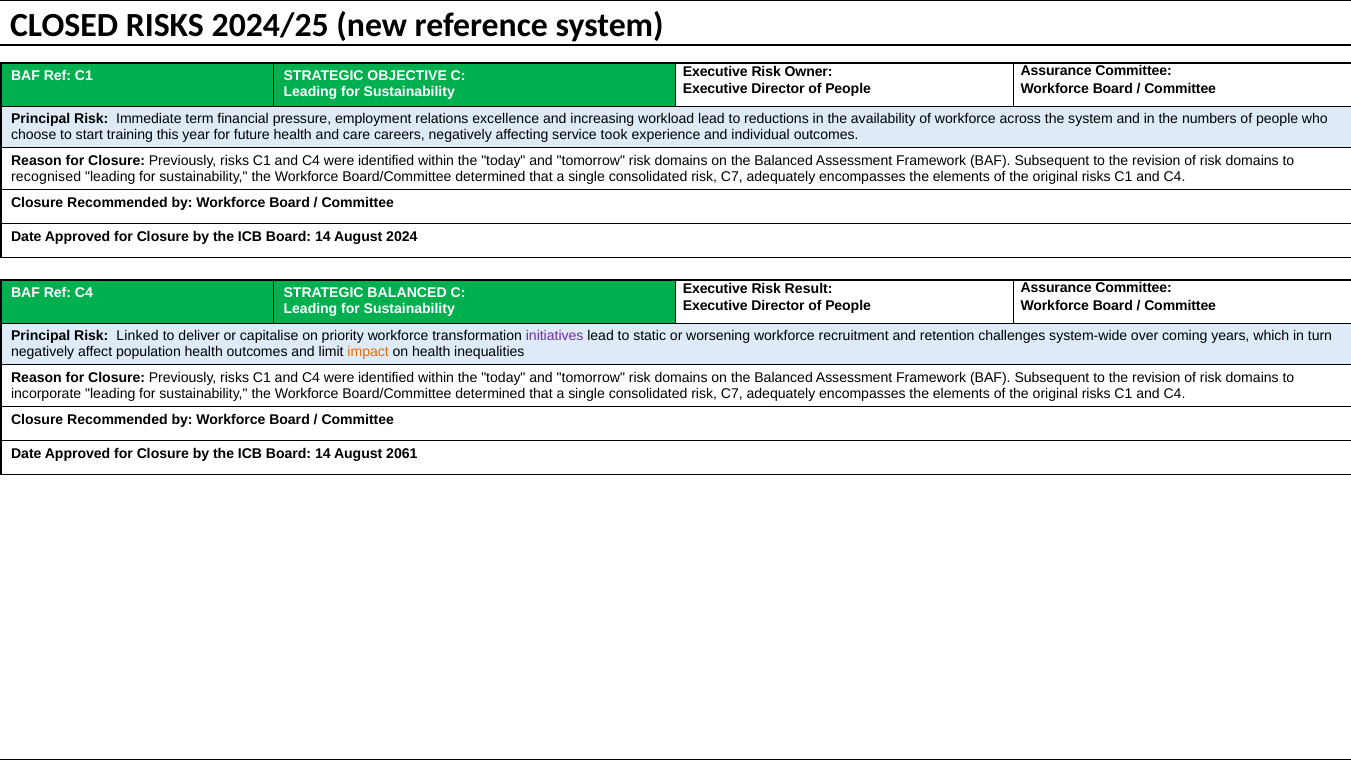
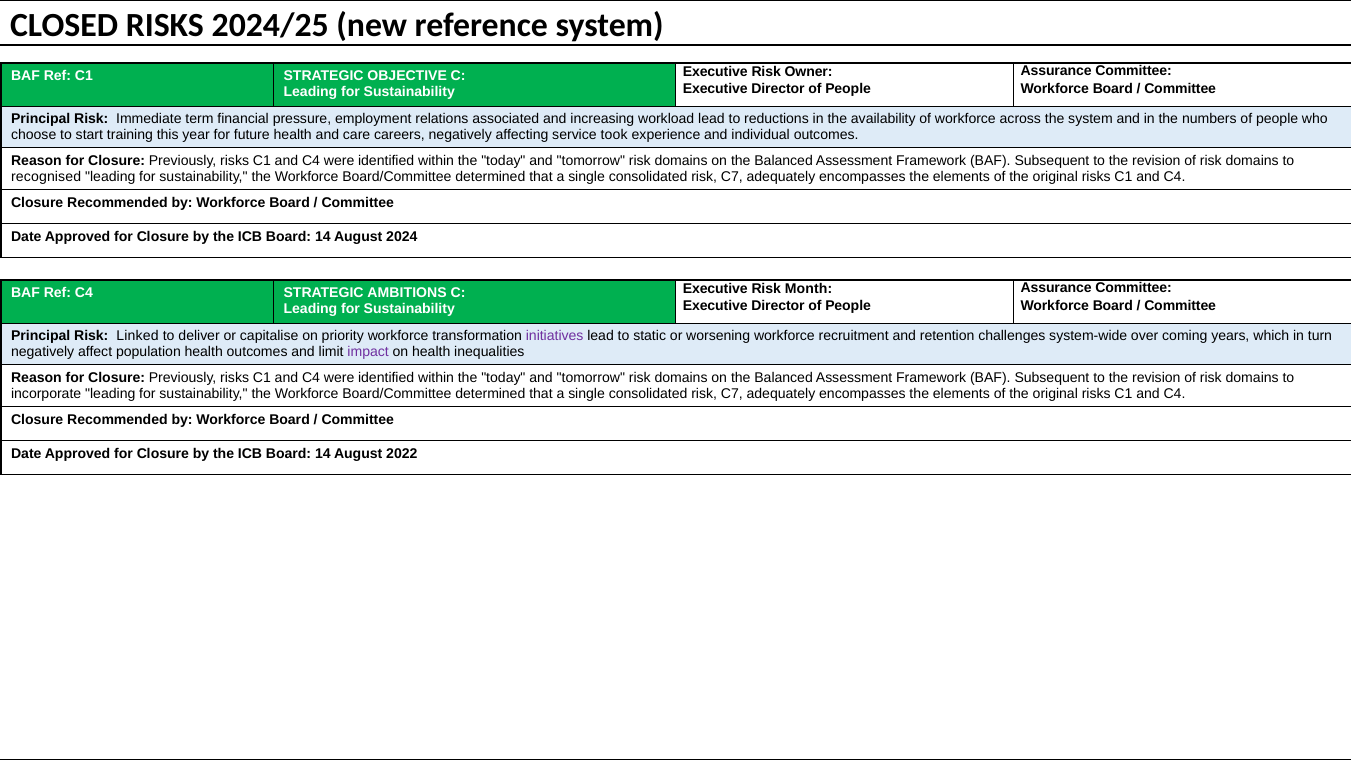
excellence: excellence -> associated
Result: Result -> Month
STRATEGIC BALANCED: BALANCED -> AMBITIONS
impact colour: orange -> purple
2061: 2061 -> 2022
